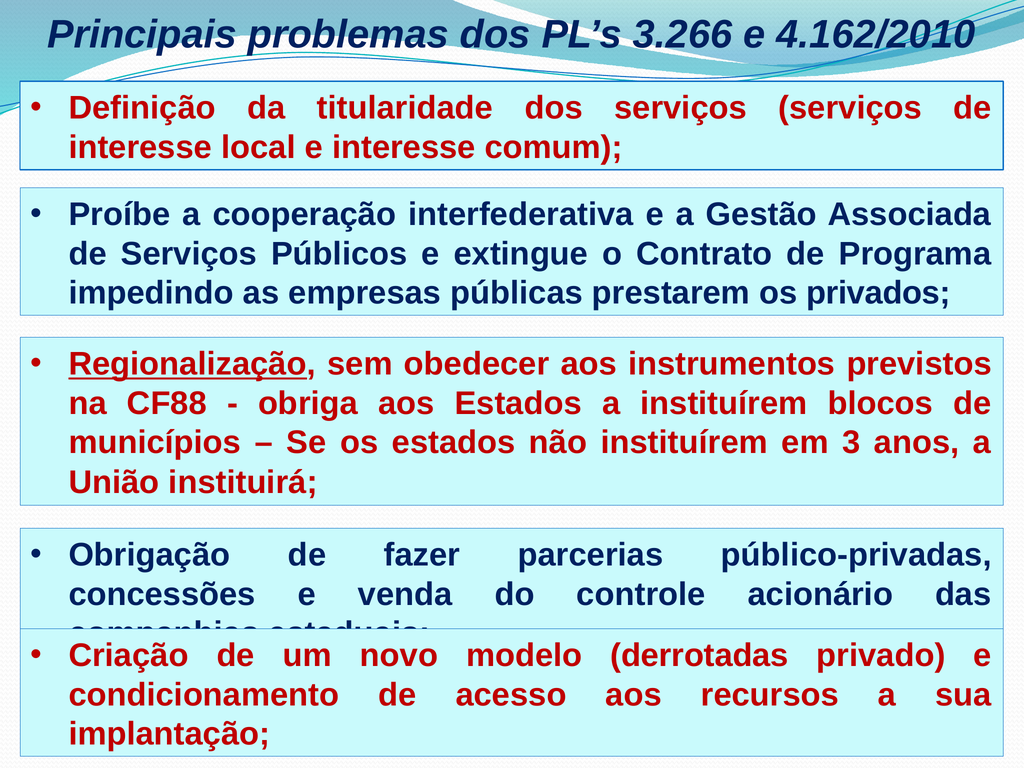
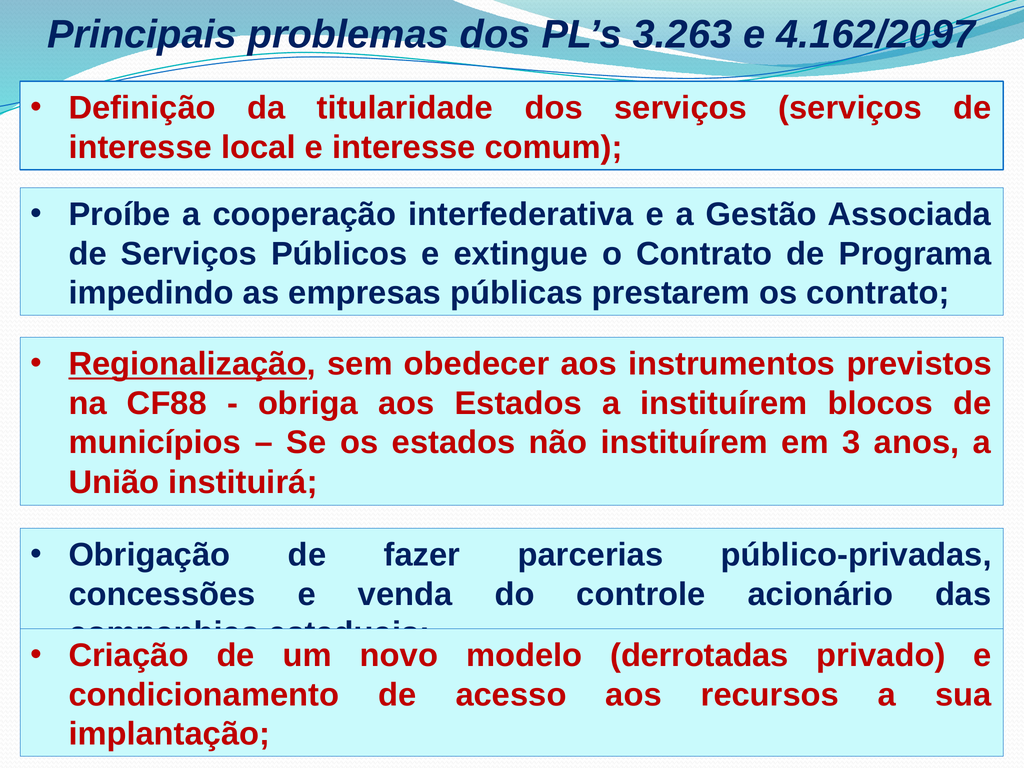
3.266: 3.266 -> 3.263
4.162/2010: 4.162/2010 -> 4.162/2097
os privados: privados -> contrato
